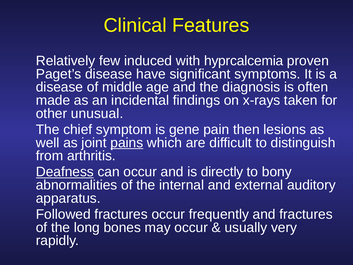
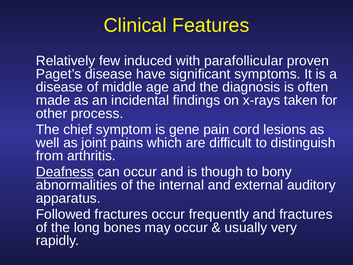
hyprcalcemia: hyprcalcemia -> parafollicular
unusual: unusual -> process
then: then -> cord
pains underline: present -> none
directly: directly -> though
